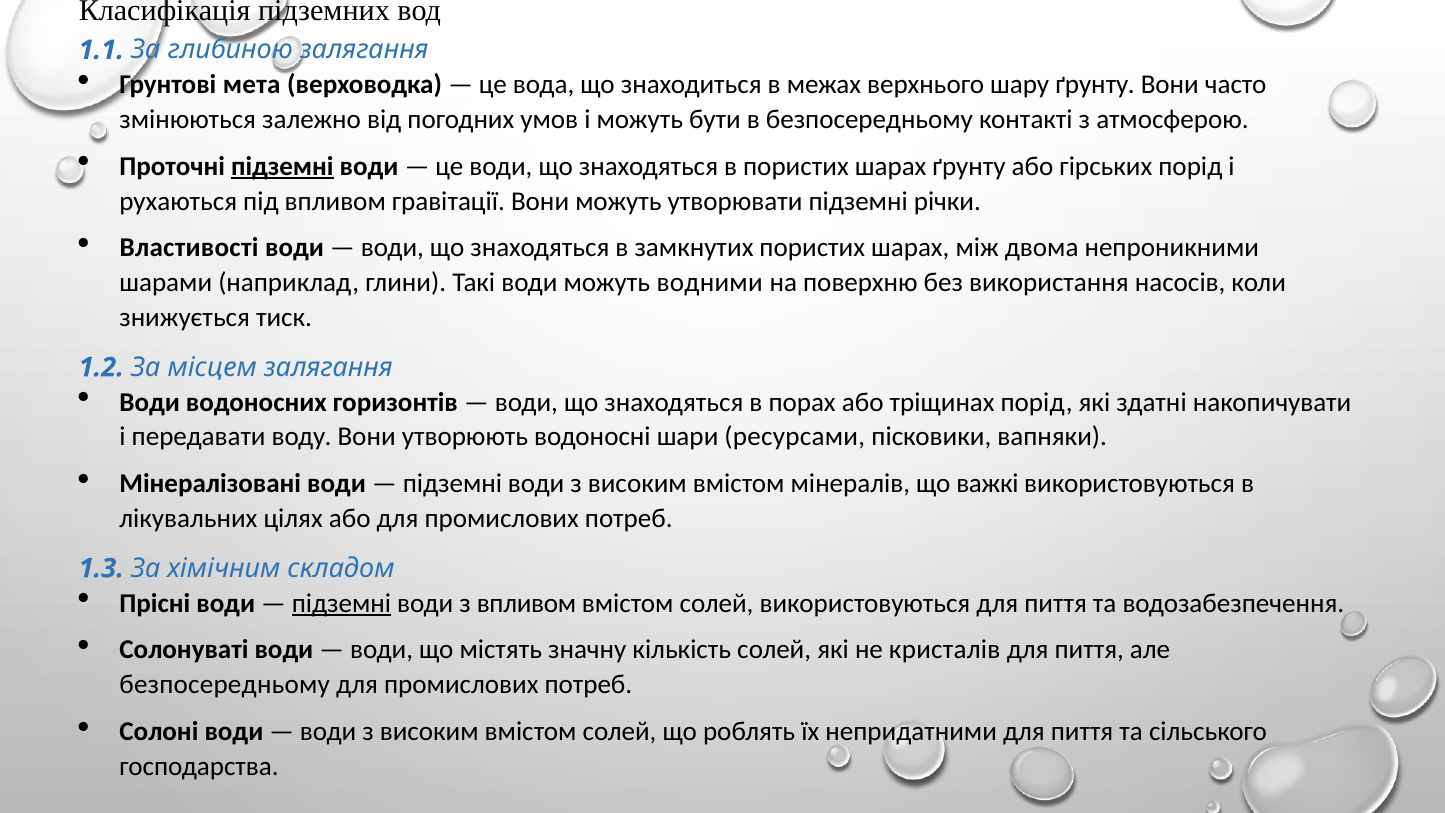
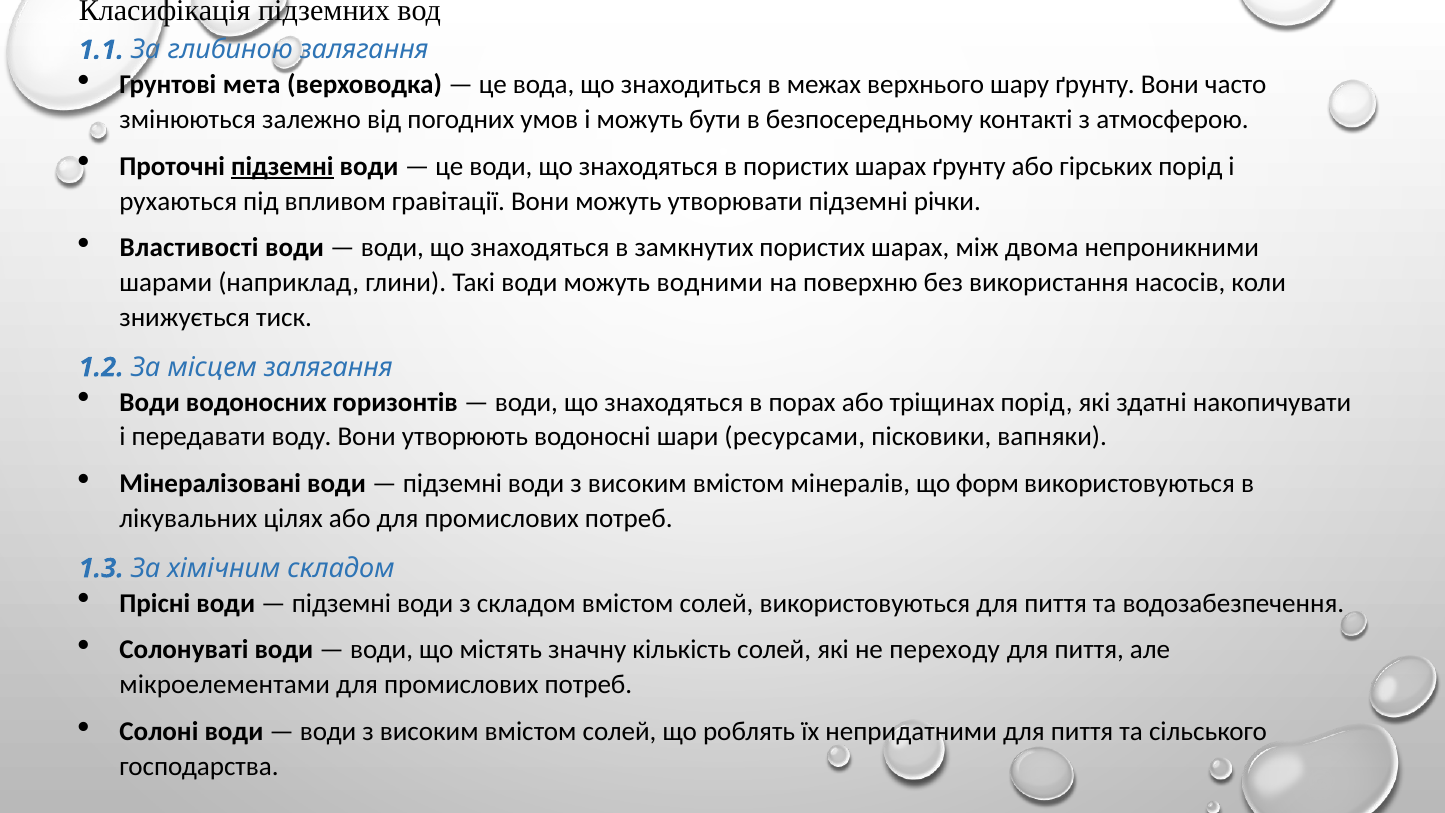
важкі: важкі -> форм
підземні at (341, 603) underline: present -> none
з впливом: впливом -> складом
кристалів: кристалів -> переходу
безпосередньому at (225, 685): безпосередньому -> мікроелементами
